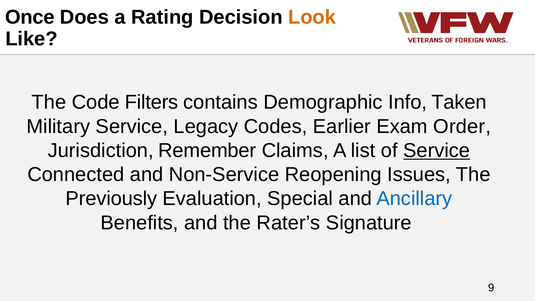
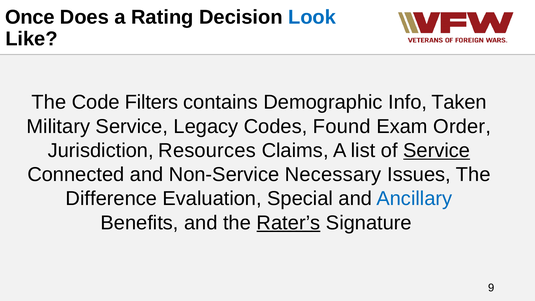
Look colour: orange -> blue
Earlier: Earlier -> Found
Remember: Remember -> Resources
Reopening: Reopening -> Necessary
Previously: Previously -> Difference
Rater’s underline: none -> present
